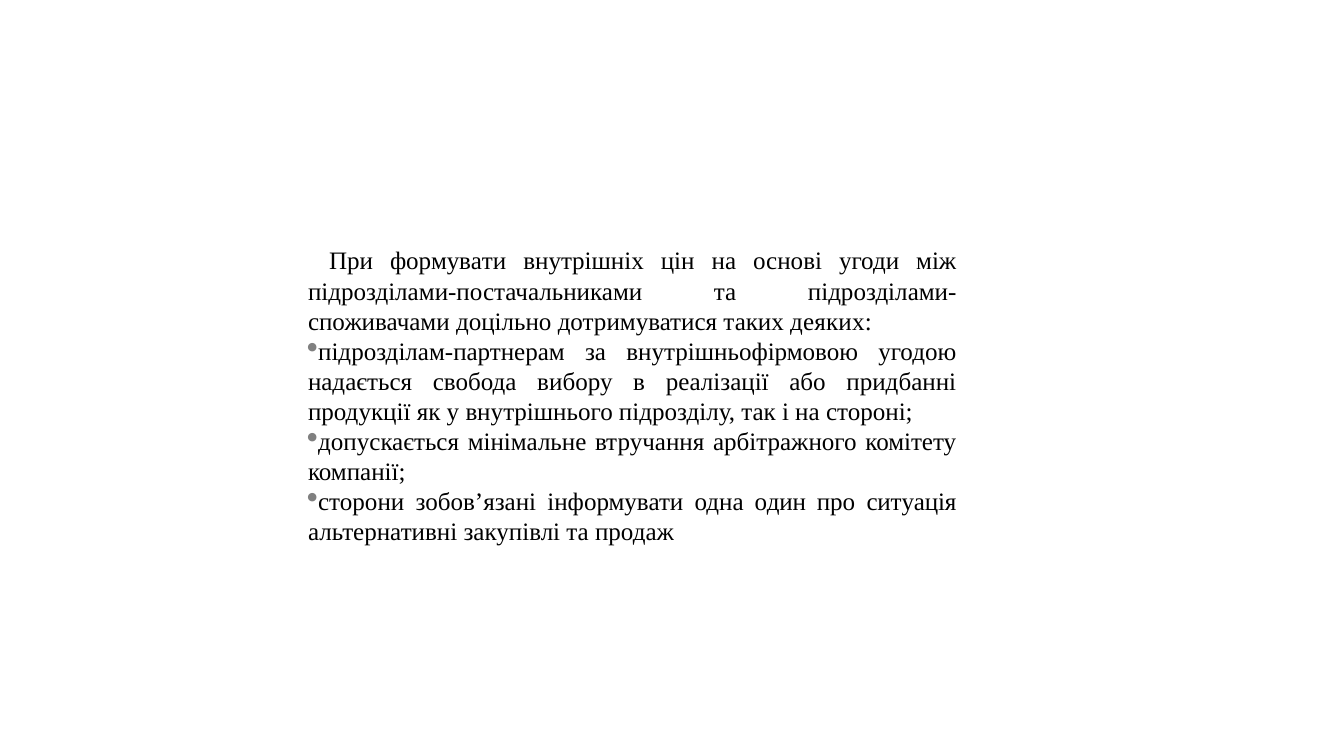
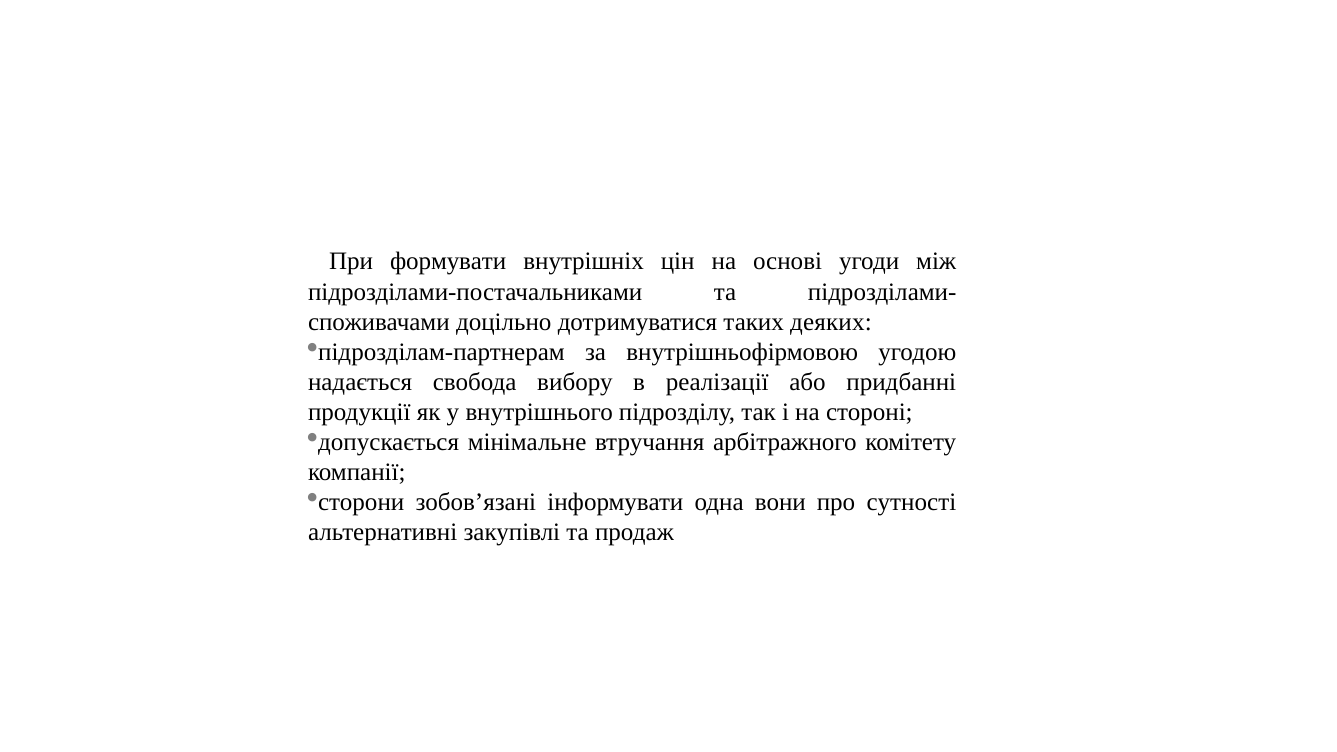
один: один -> вони
ситуація: ситуація -> сутності
